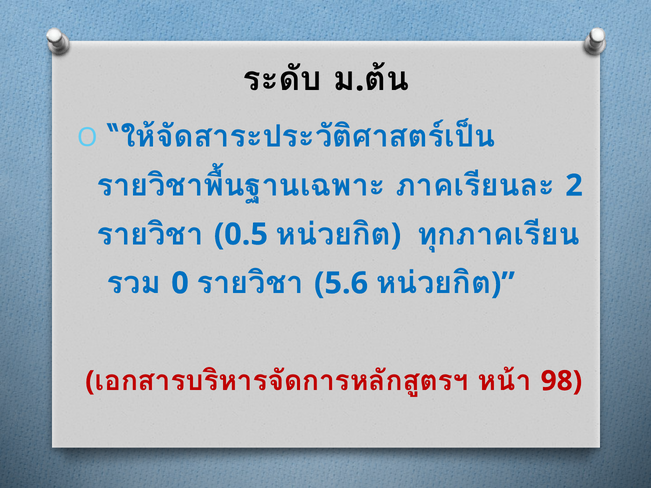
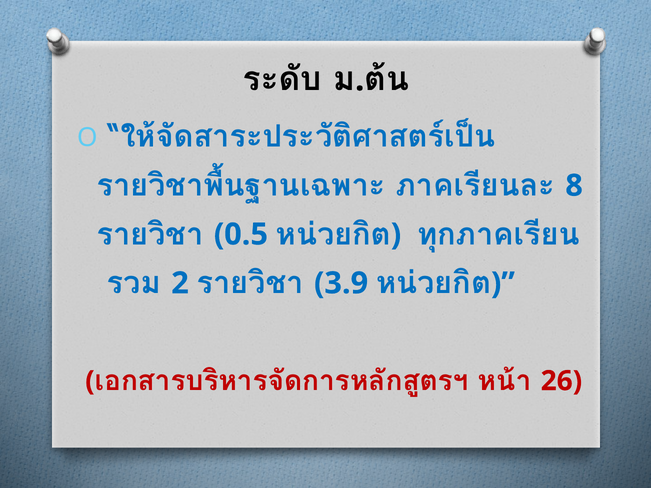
2: 2 -> 8
0: 0 -> 2
5.6: 5.6 -> 3.9
98: 98 -> 26
